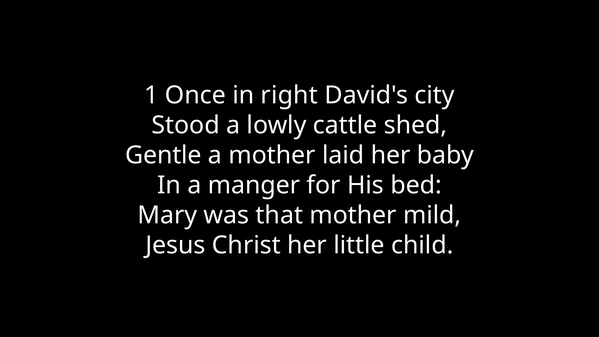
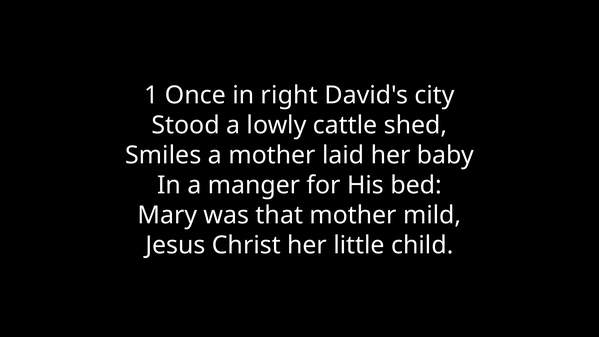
Gentle: Gentle -> Smiles
